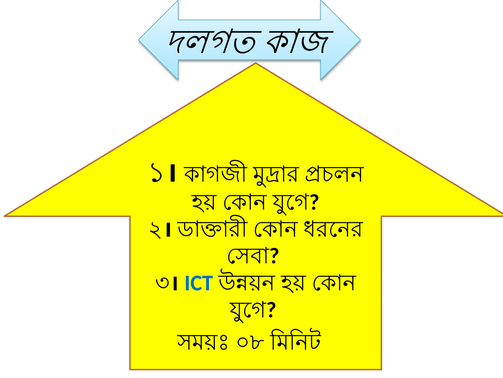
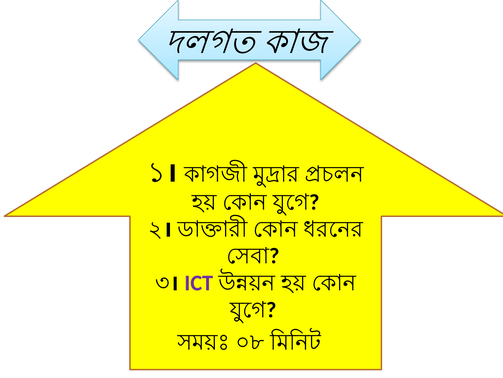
ICT colour: blue -> purple
